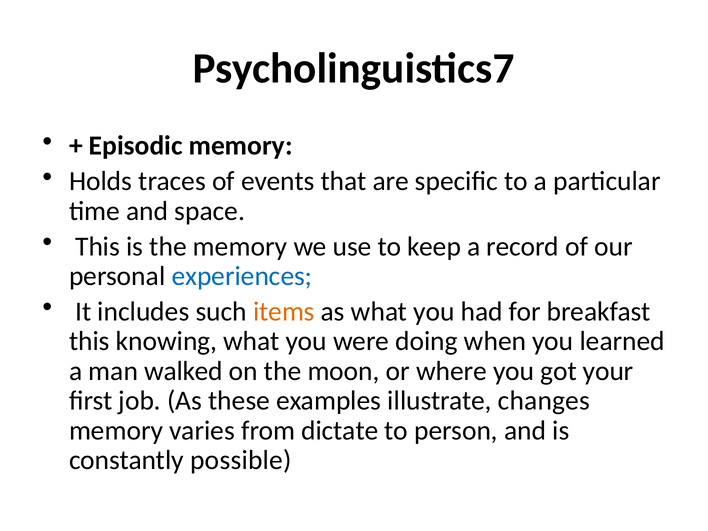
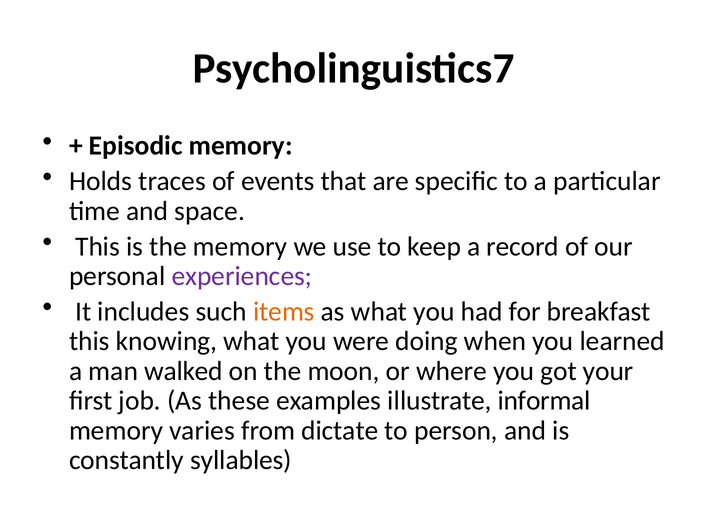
experiences colour: blue -> purple
changes: changes -> informal
possible: possible -> syllables
